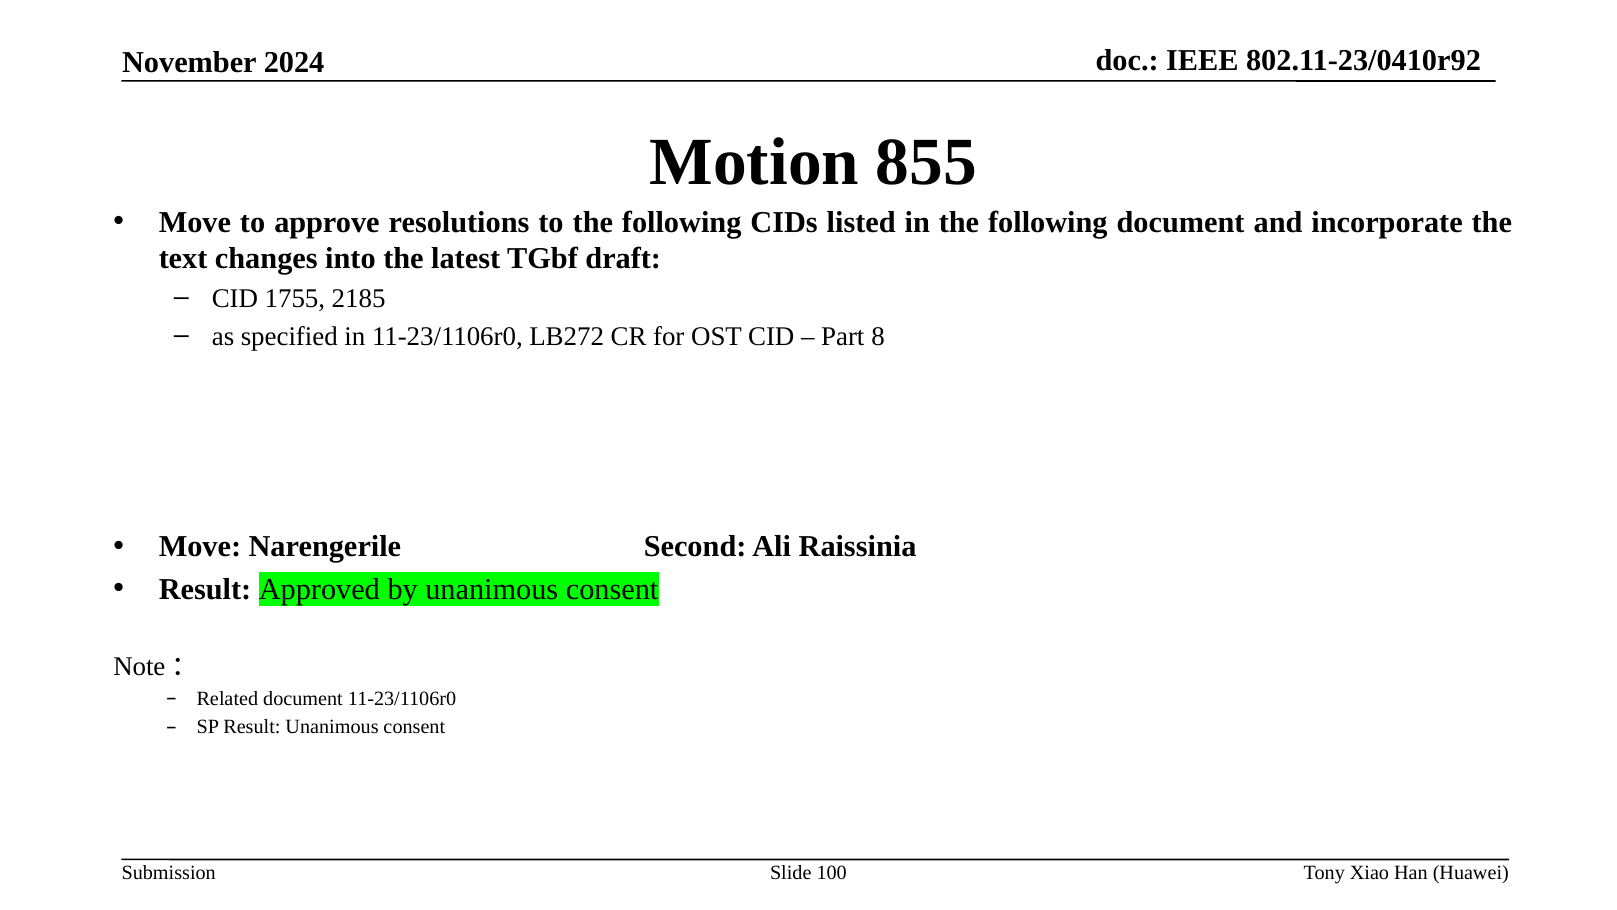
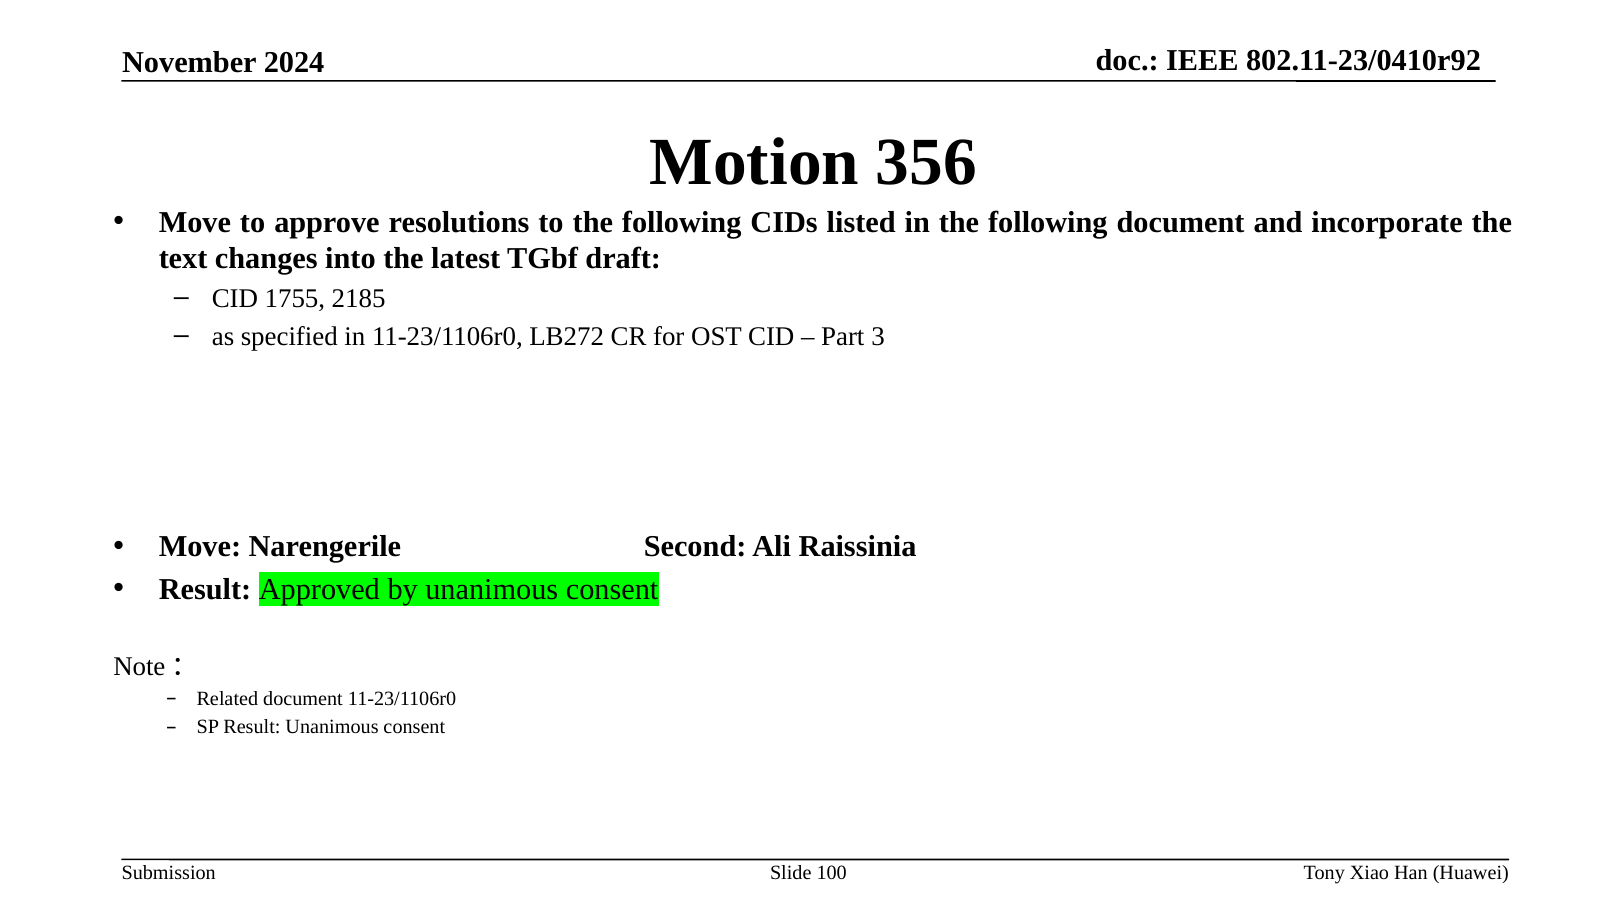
855: 855 -> 356
8: 8 -> 3
